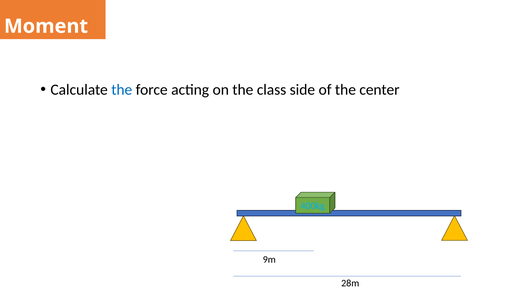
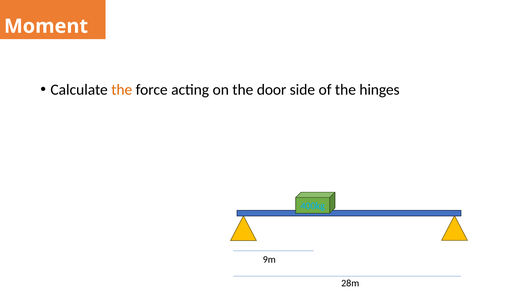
the at (122, 90) colour: blue -> orange
class: class -> door
center: center -> hinges
